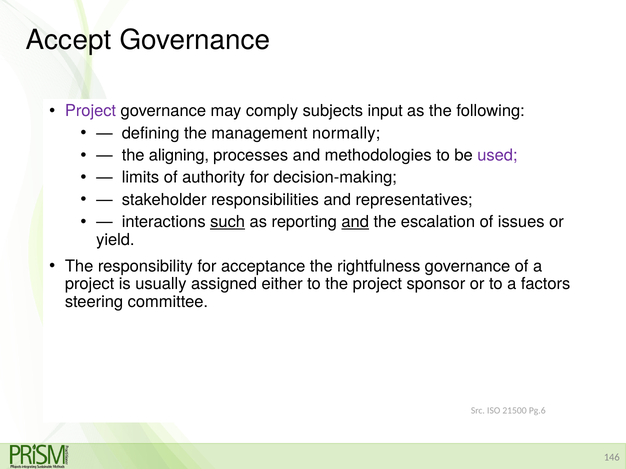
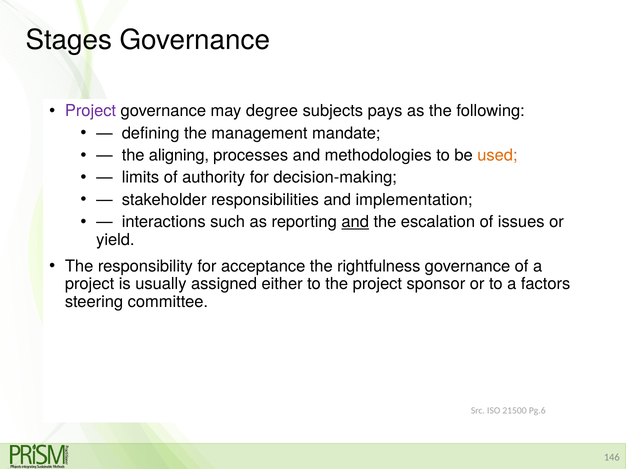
Accept: Accept -> Stages
comply: comply -> degree
input: input -> pays
normally: normally -> mandate
used colour: purple -> orange
representatives: representatives -> implementation
such underline: present -> none
